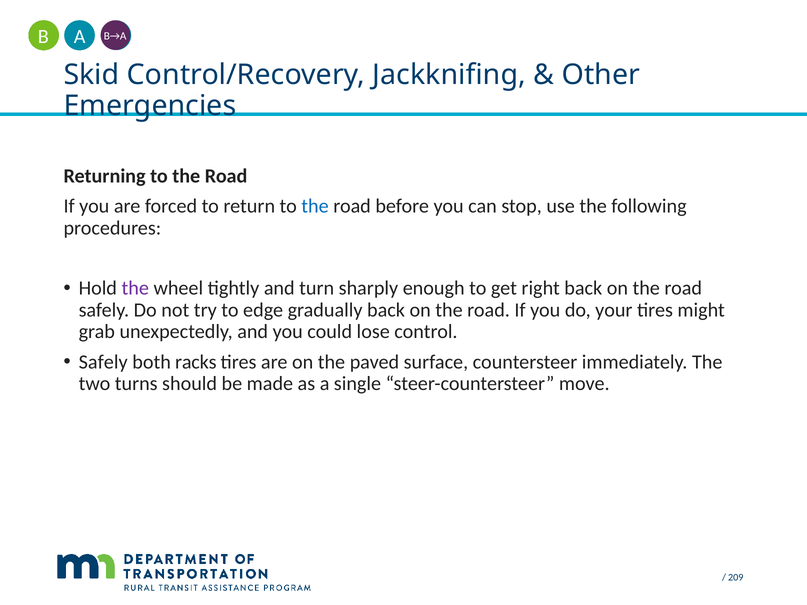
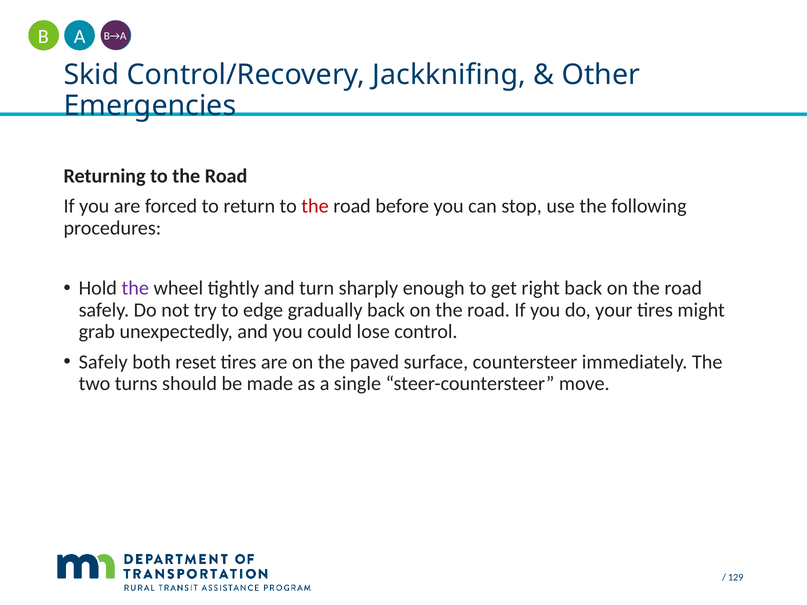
the at (315, 206) colour: blue -> red
racks: racks -> reset
209: 209 -> 129
